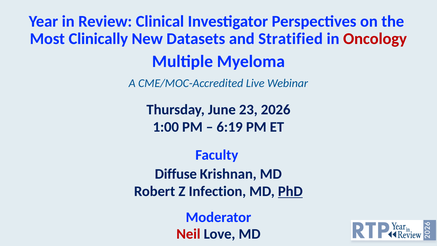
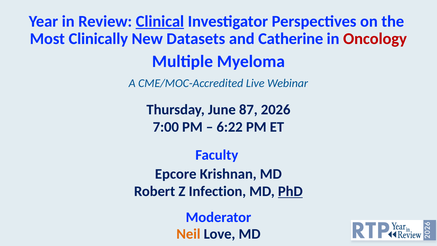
Clinical underline: none -> present
Stratified: Stratified -> Catherine
23: 23 -> 87
1:00: 1:00 -> 7:00
6:19: 6:19 -> 6:22
Diffuse: Diffuse -> Epcore
Neil colour: red -> orange
